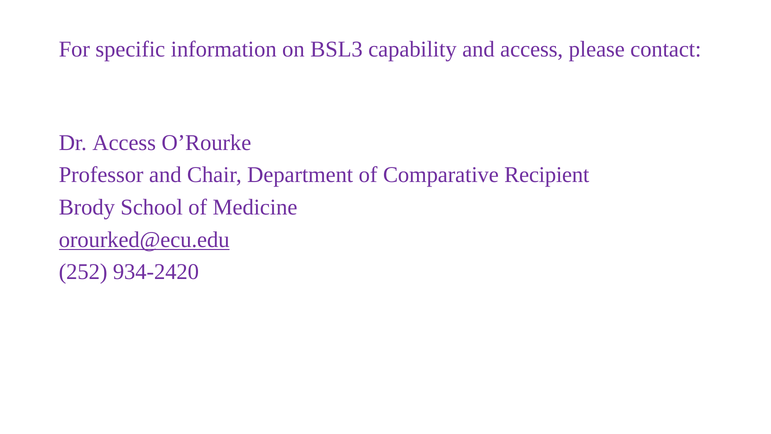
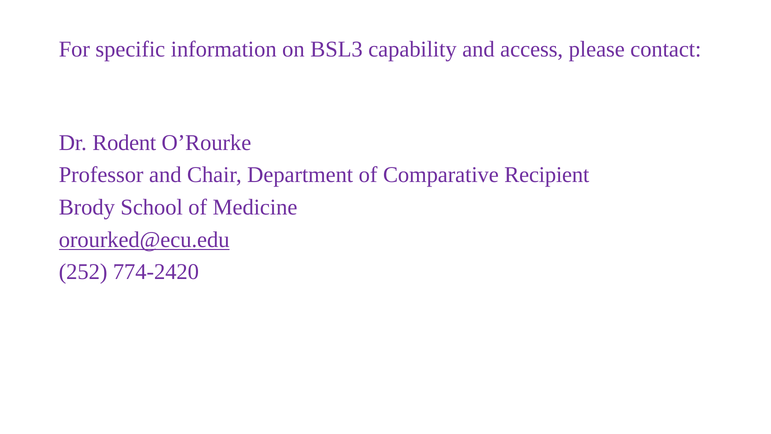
Dr Access: Access -> Rodent
934-2420: 934-2420 -> 774-2420
